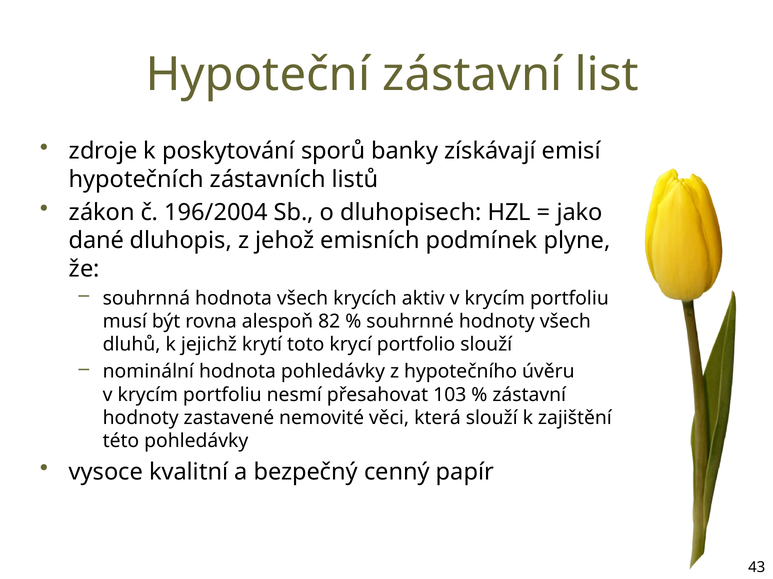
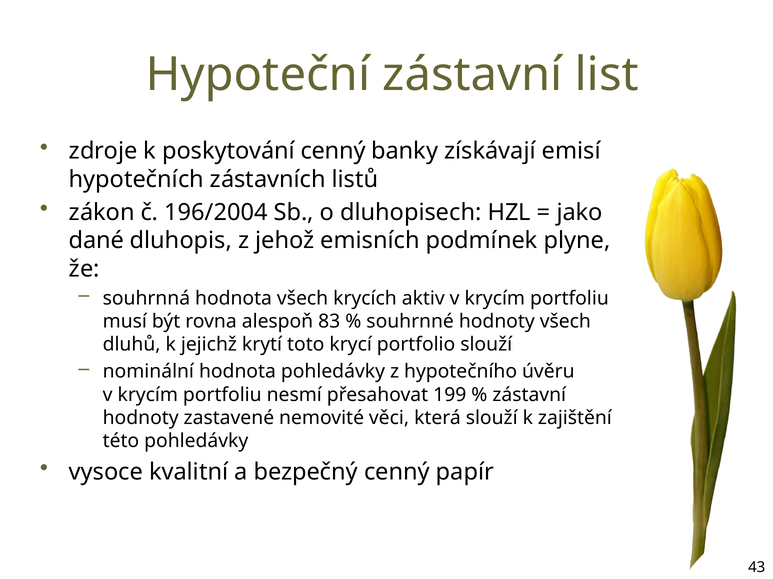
poskytování sporů: sporů -> cenný
82: 82 -> 83
103: 103 -> 199
